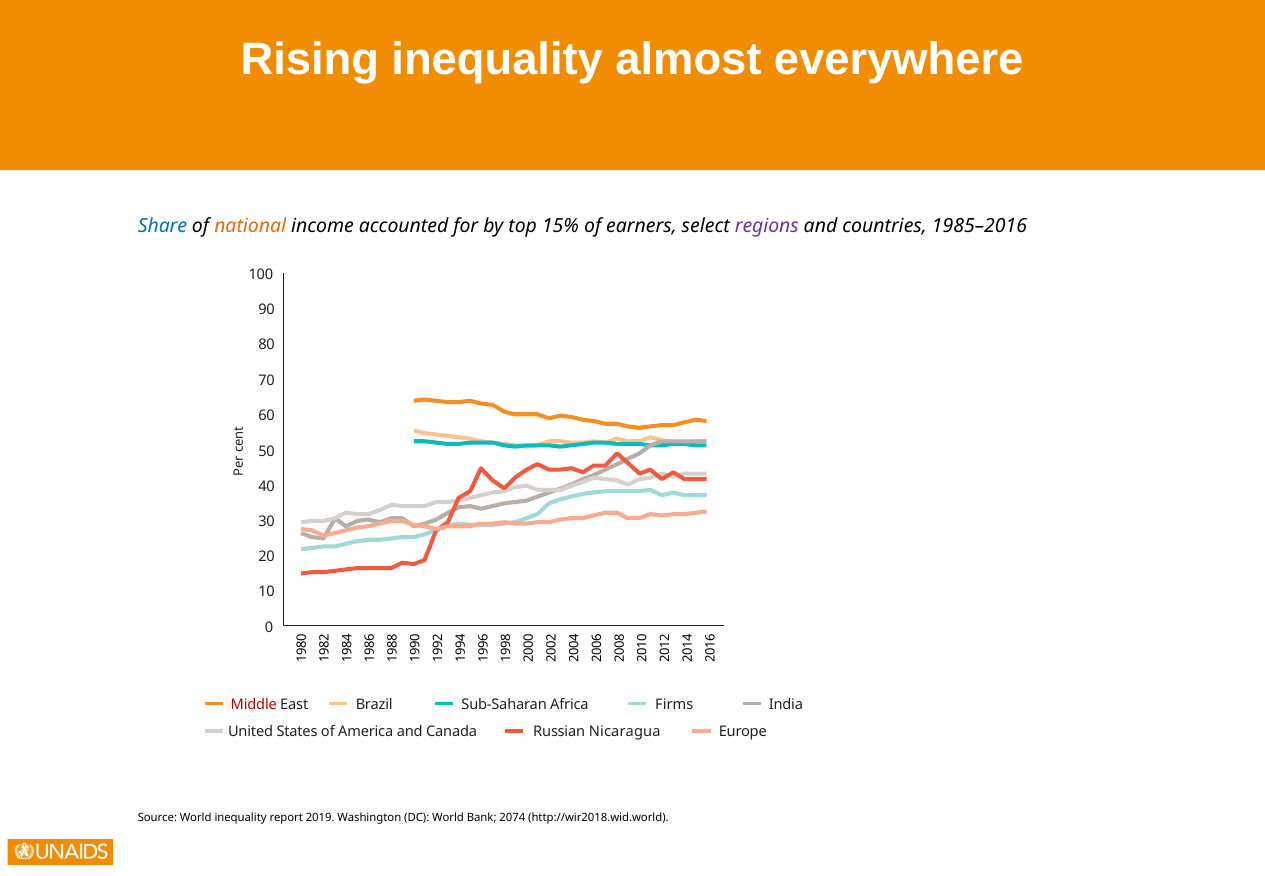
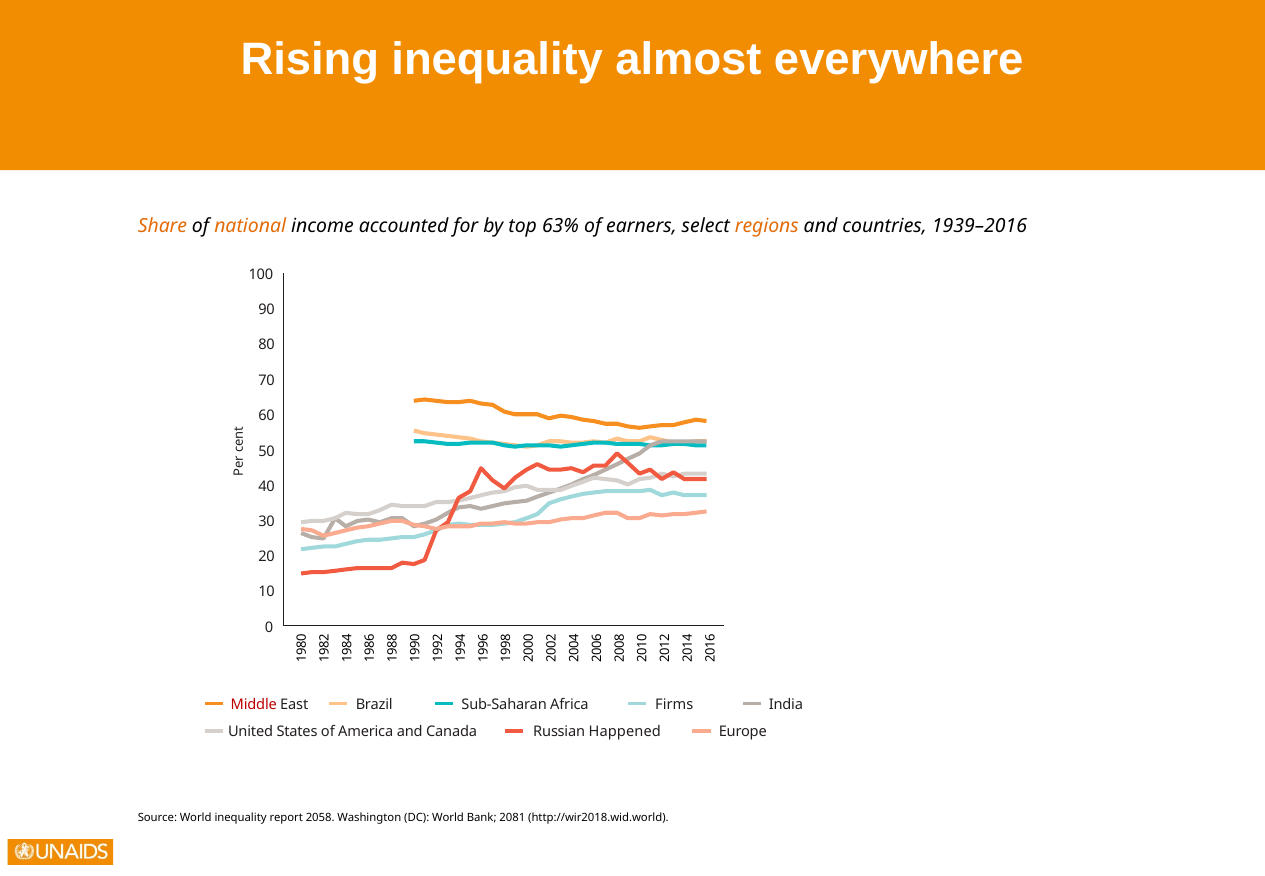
Share colour: blue -> orange
15%: 15% -> 63%
regions colour: purple -> orange
1985–2016: 1985–2016 -> 1939–2016
Nicaragua: Nicaragua -> Happened
2019: 2019 -> 2058
2074: 2074 -> 2081
